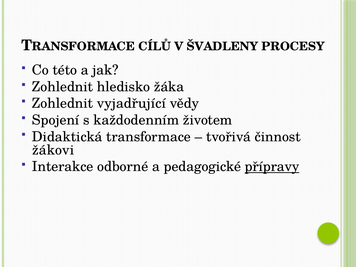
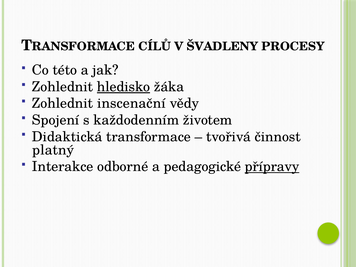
hledisko underline: none -> present
vyjadřující: vyjadřující -> inscenační
žákovi: žákovi -> platný
